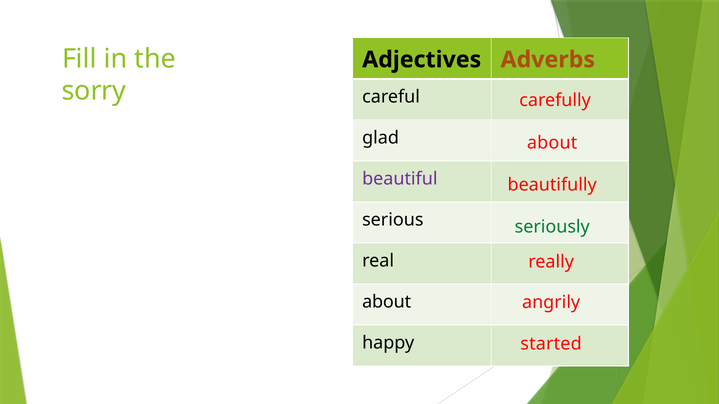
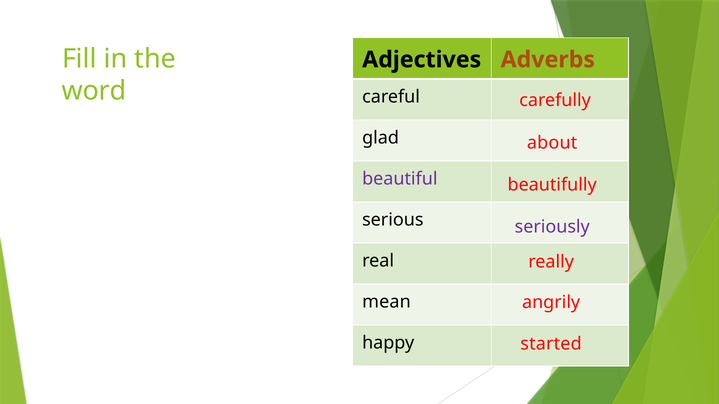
sorry: sorry -> word
seriously colour: green -> purple
about at (387, 302): about -> mean
